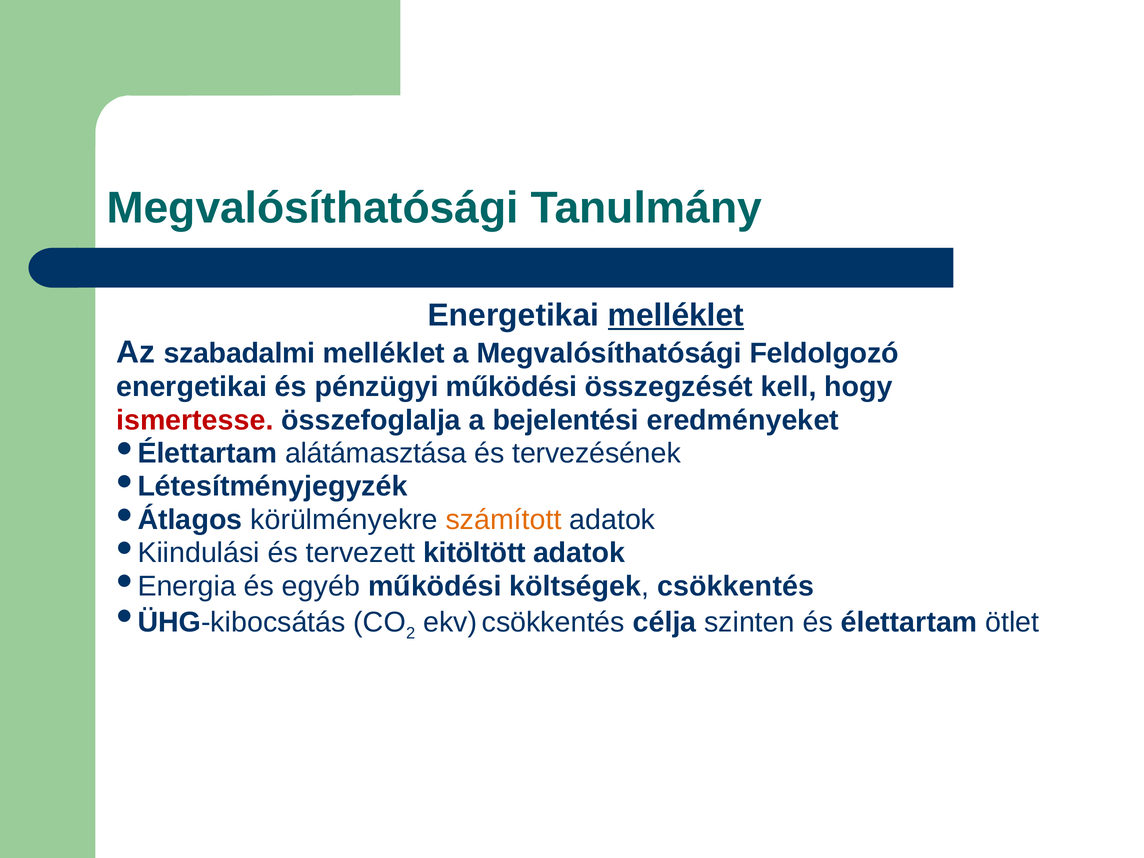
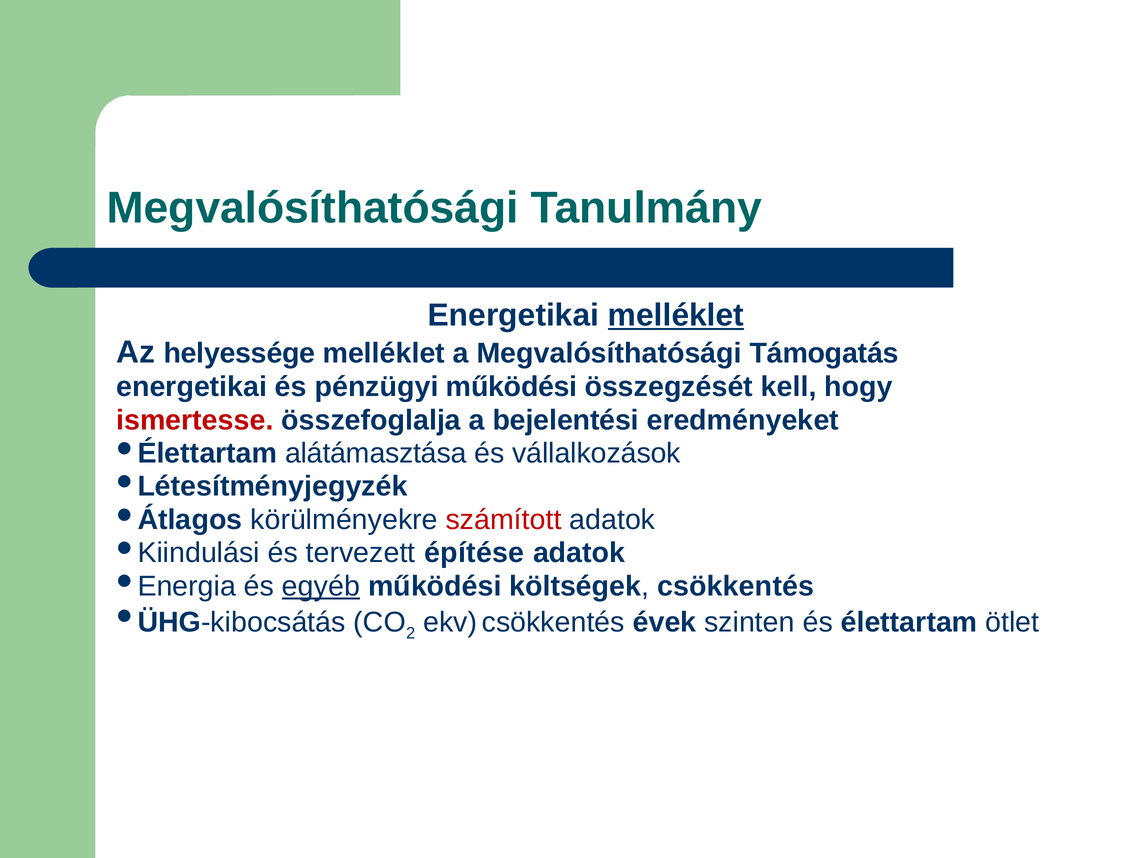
szabadalmi: szabadalmi -> helyessége
Feldolgozó: Feldolgozó -> Támogatás
tervezésének: tervezésének -> vállalkozások
számított colour: orange -> red
kitöltött: kitöltött -> építése
egyéb underline: none -> present
célja: célja -> évek
